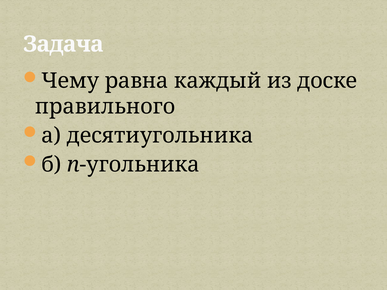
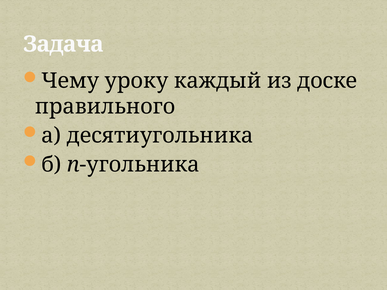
равна: равна -> уроку
